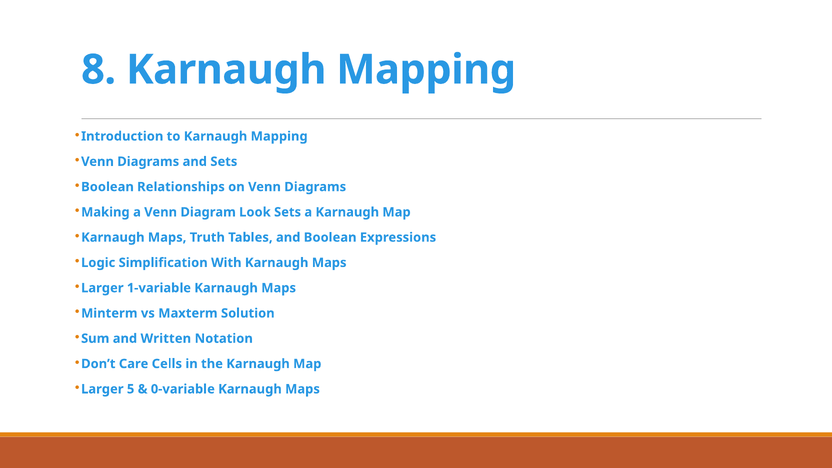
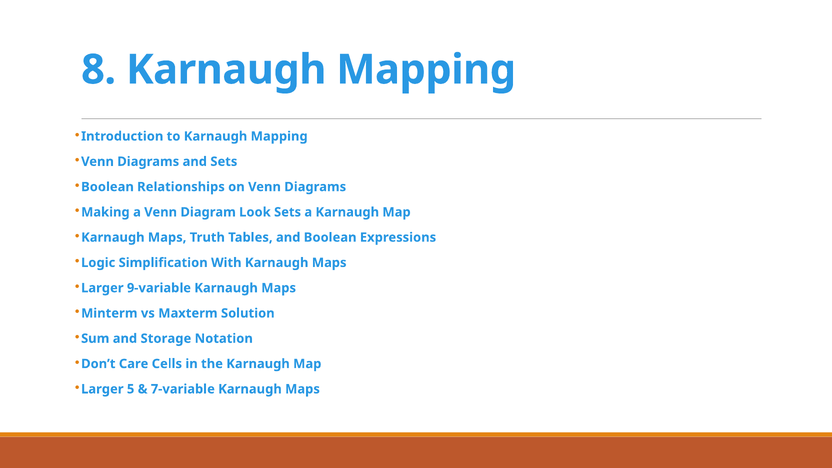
1-variable: 1-variable -> 9-variable
Written: Written -> Storage
0-variable: 0-variable -> 7-variable
